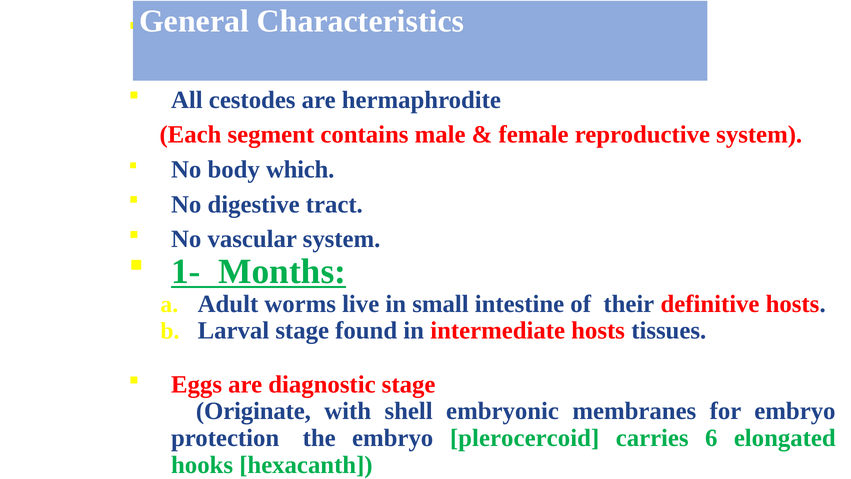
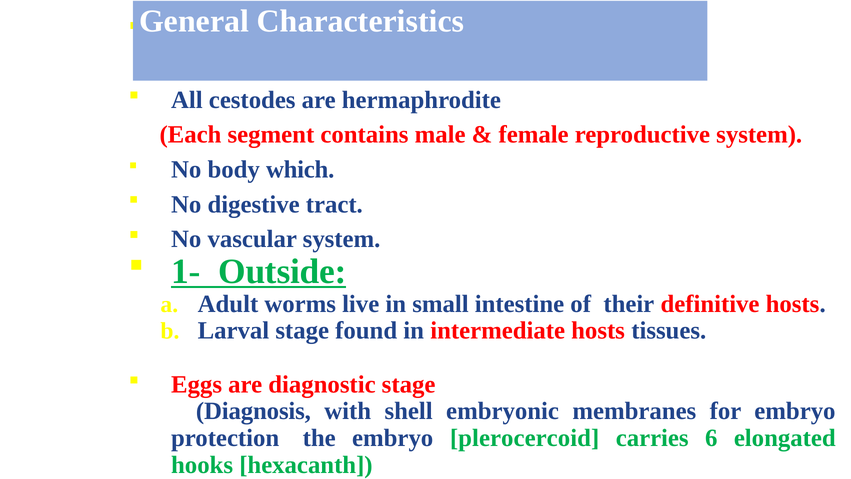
Months: Months -> Outside
Originate: Originate -> Diagnosis
